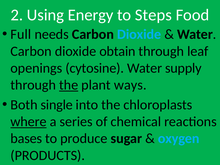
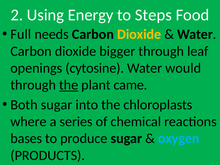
Dioxide at (139, 34) colour: light blue -> yellow
obtain: obtain -> bigger
supply: supply -> would
ways: ways -> came
Both single: single -> sugar
where underline: present -> none
